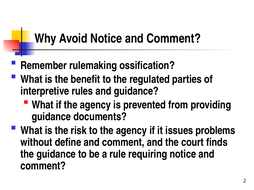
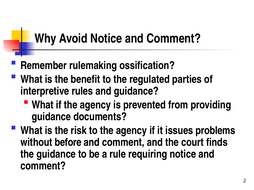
define: define -> before
